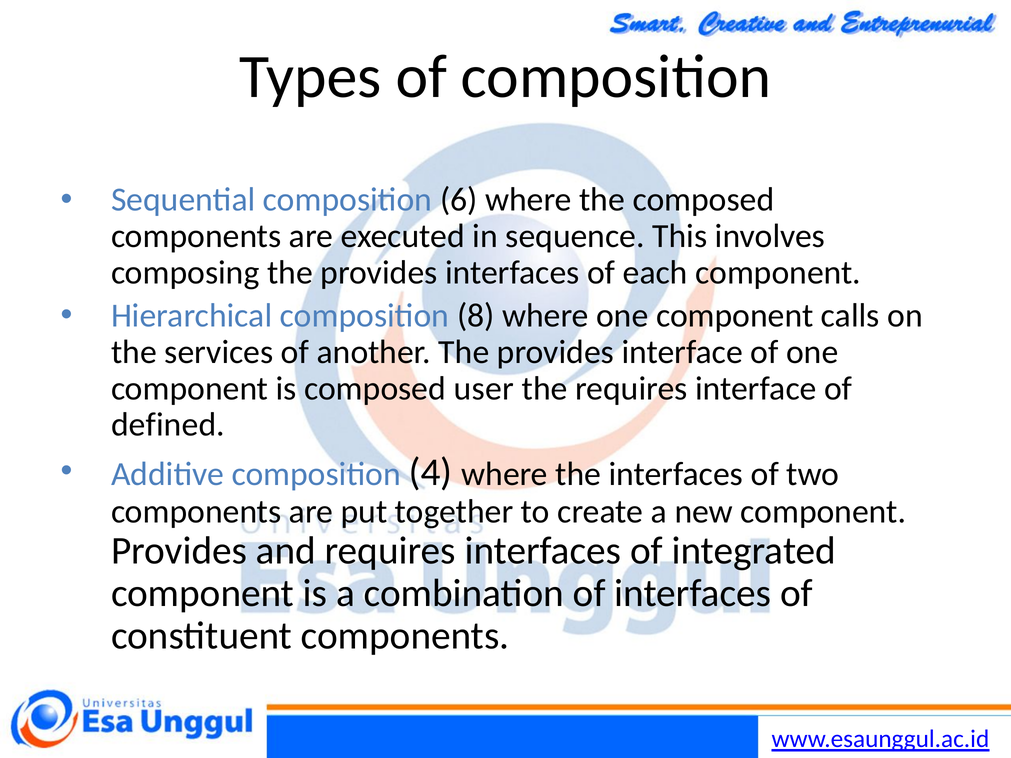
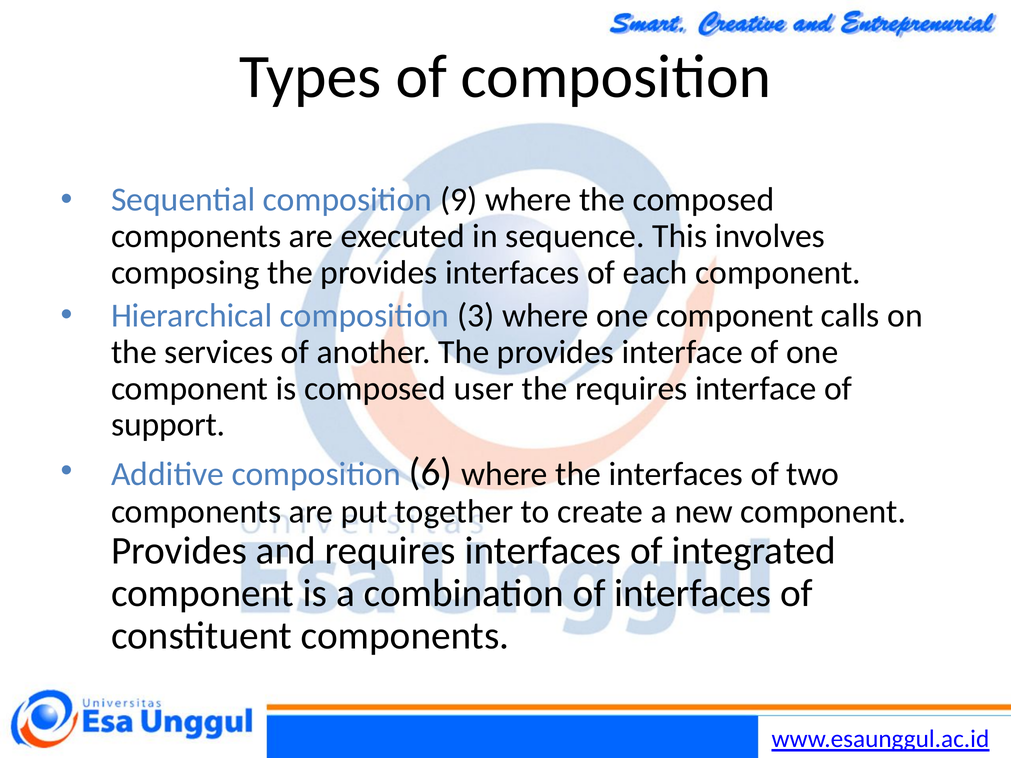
6: 6 -> 9
8: 8 -> 3
defined: defined -> support
4: 4 -> 6
